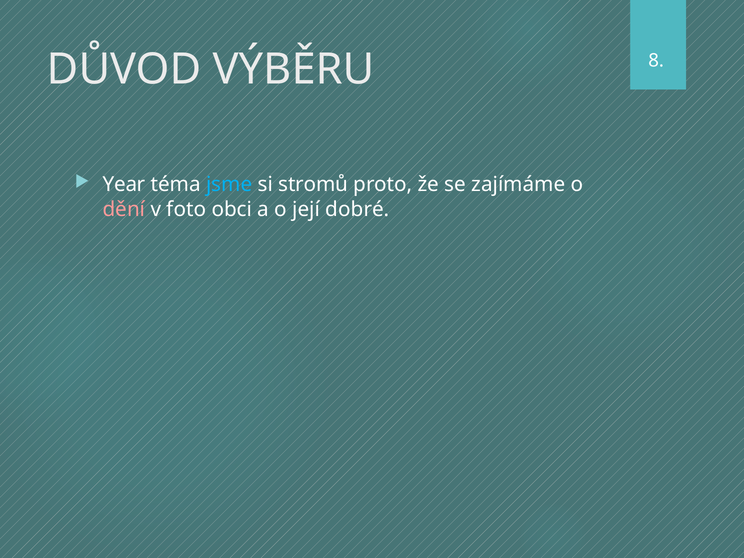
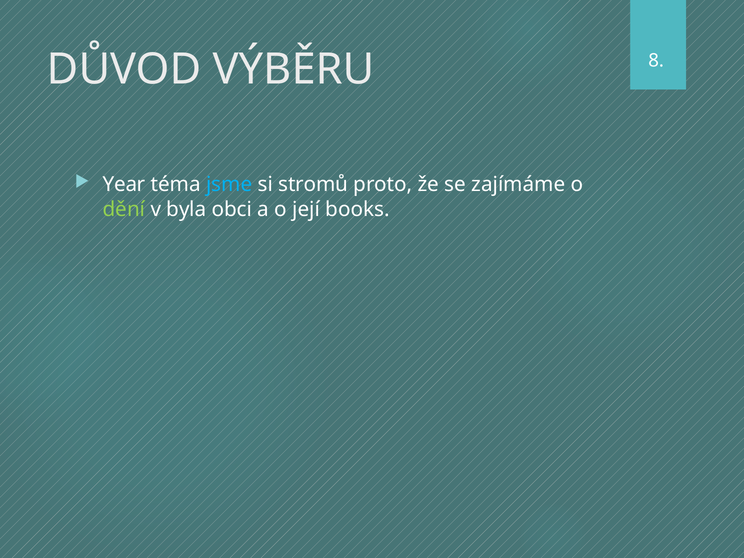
dění colour: pink -> light green
foto: foto -> byla
dobré: dobré -> books
